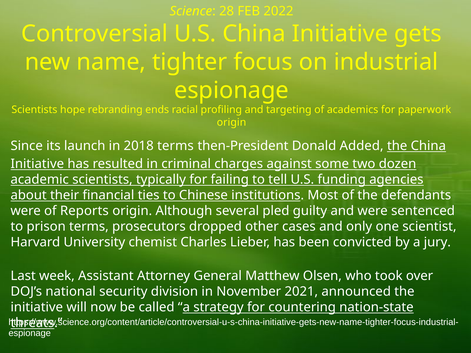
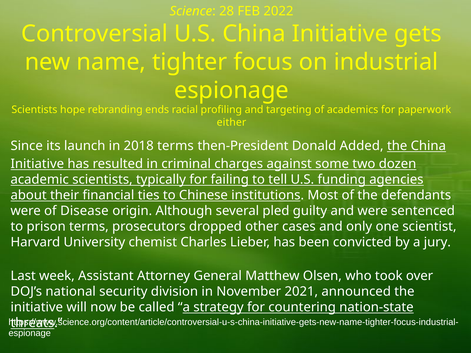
origin at (232, 122): origin -> either
Reports: Reports -> Disease
